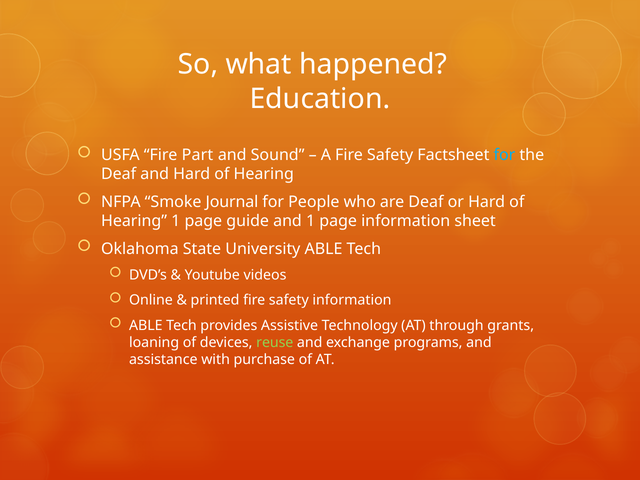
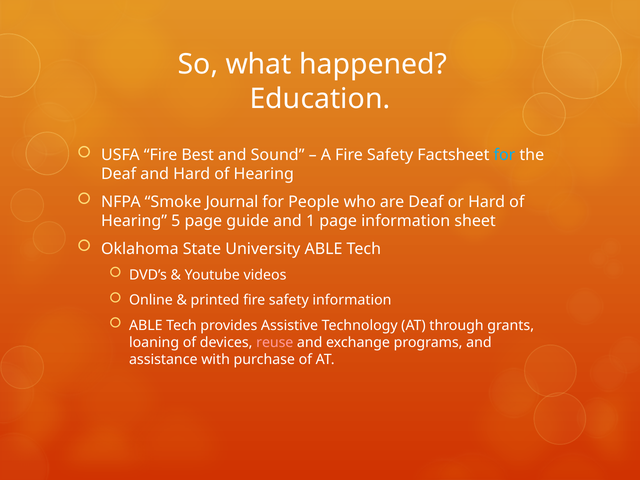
Part: Part -> Best
Hearing 1: 1 -> 5
reuse colour: light green -> pink
